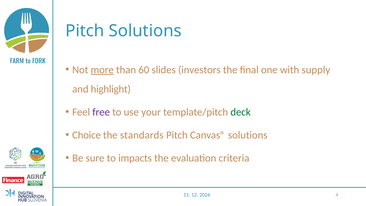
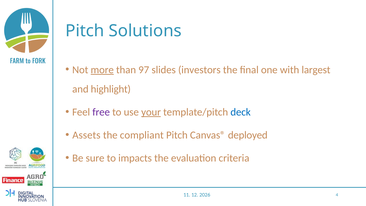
60: 60 -> 97
supply: supply -> largest
your underline: none -> present
deck colour: green -> blue
Choice: Choice -> Assets
standards: standards -> compliant
Canvas® solutions: solutions -> deployed
